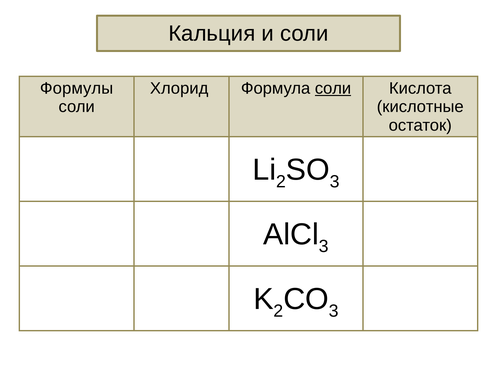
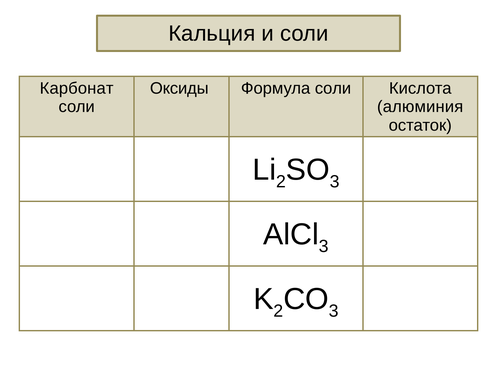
Формулы: Формулы -> Карбонат
Хлорид: Хлорид -> Оксиды
соли at (333, 88) underline: present -> none
кислотные: кислотные -> алюминия
